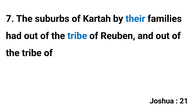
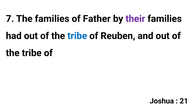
The suburbs: suburbs -> families
Kartah: Kartah -> Father
their colour: blue -> purple
